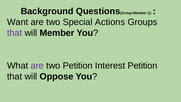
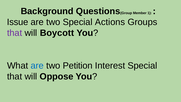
Want: Want -> Issue
will Member: Member -> Boycott
are at (37, 66) colour: purple -> blue
Interest Petition: Petition -> Special
